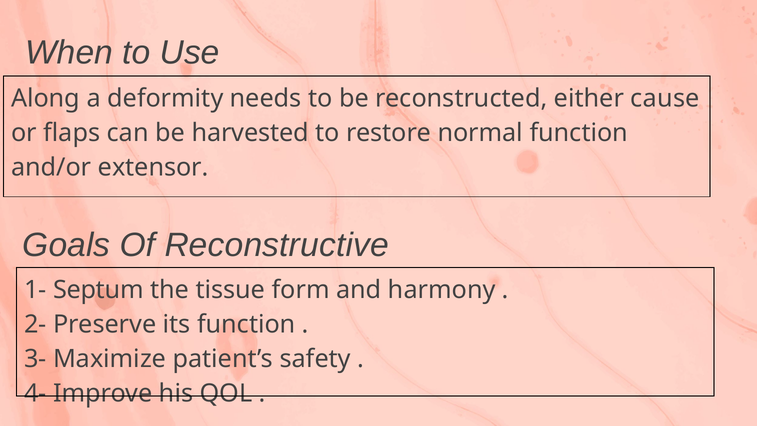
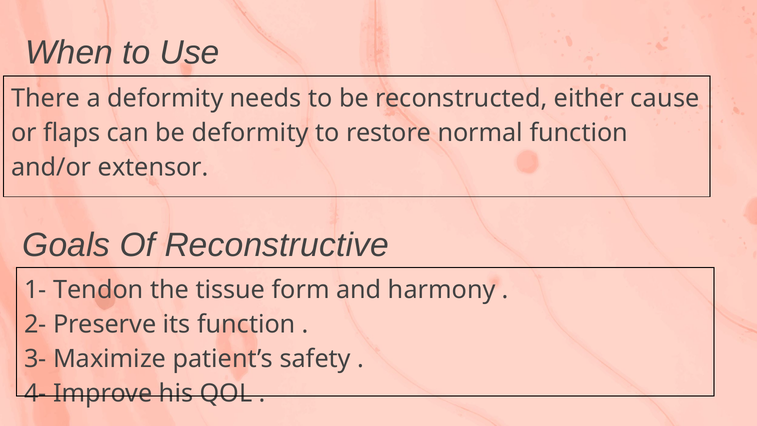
Along: Along -> There
be harvested: harvested -> deformity
Septum: Septum -> Tendon
